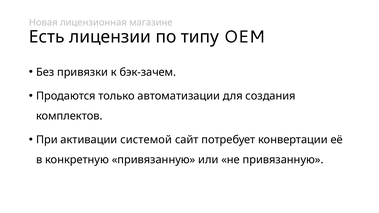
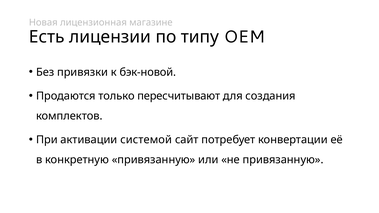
бэк-зачем: бэк-зачем -> бэк-новой
автоматизации: автоматизации -> пересчитывают
